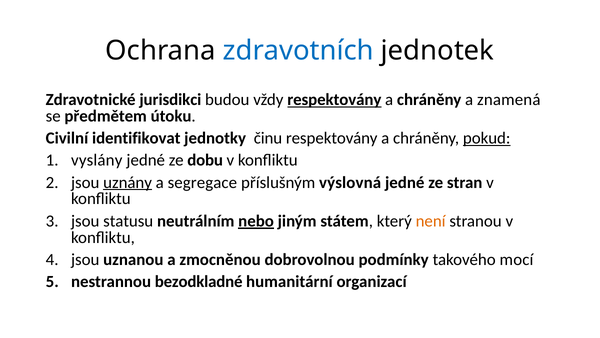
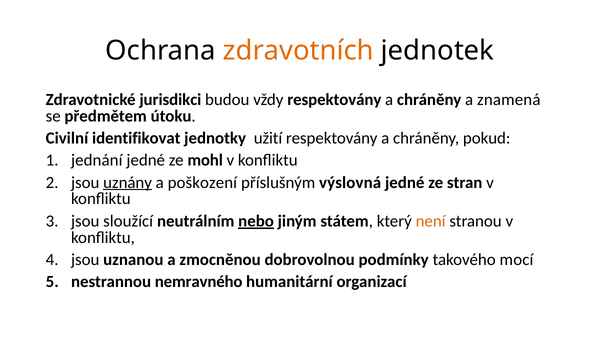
zdravotních colour: blue -> orange
respektovány at (334, 100) underline: present -> none
činu: činu -> užití
pokud underline: present -> none
vyslány: vyslány -> jednání
dobu: dobu -> mohl
segregace: segregace -> poškození
statusu: statusu -> sloužící
bezodkladné: bezodkladné -> nemravného
